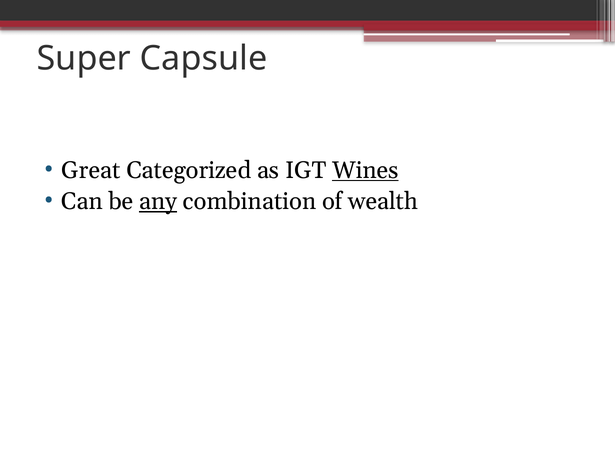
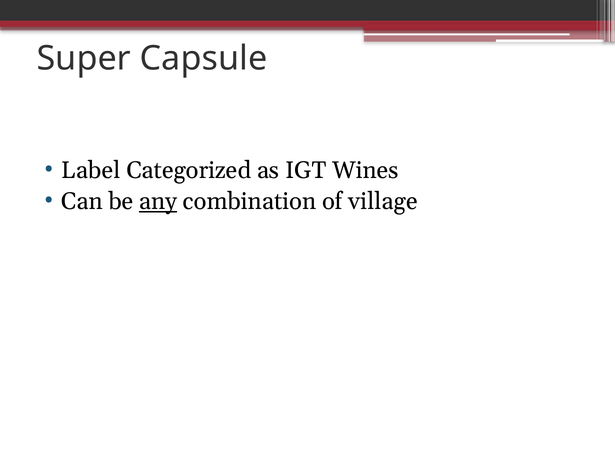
Great: Great -> Label
Wines underline: present -> none
wealth: wealth -> village
